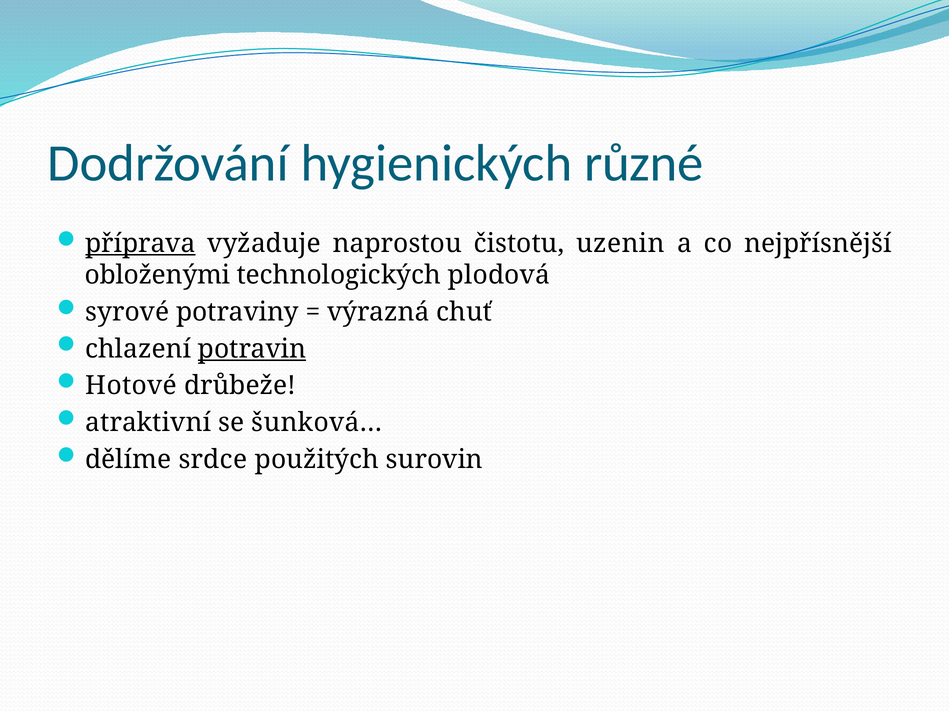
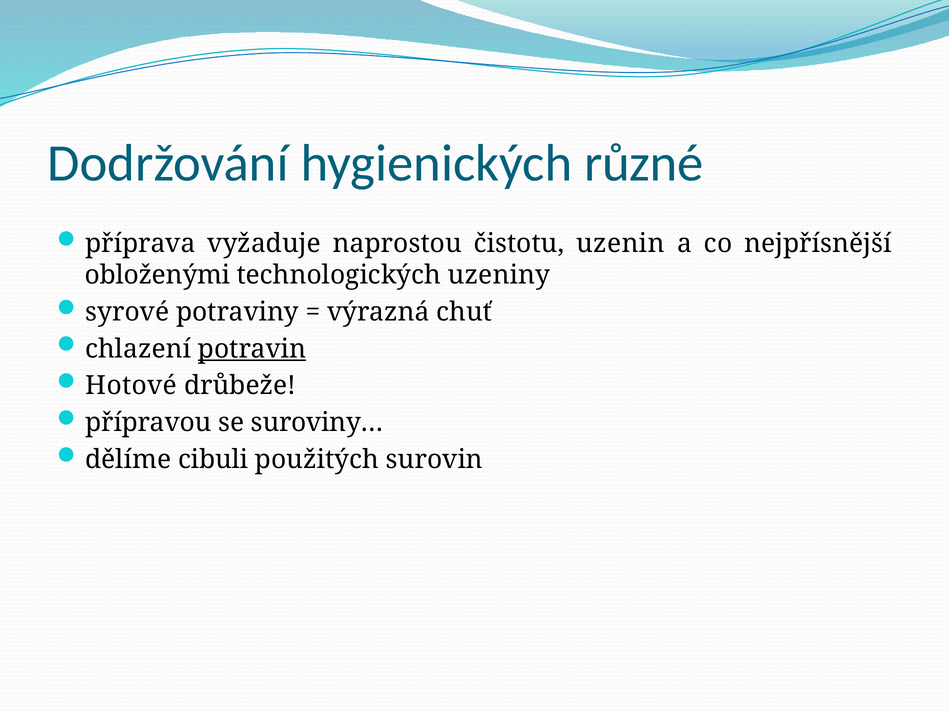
příprava underline: present -> none
plodová: plodová -> uzeniny
atraktivní: atraktivní -> přípravou
šunková…: šunková… -> suroviny…
srdce: srdce -> cibuli
